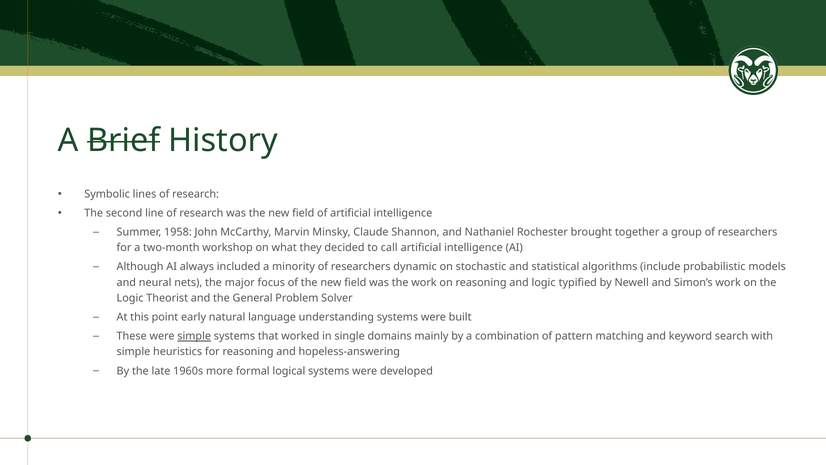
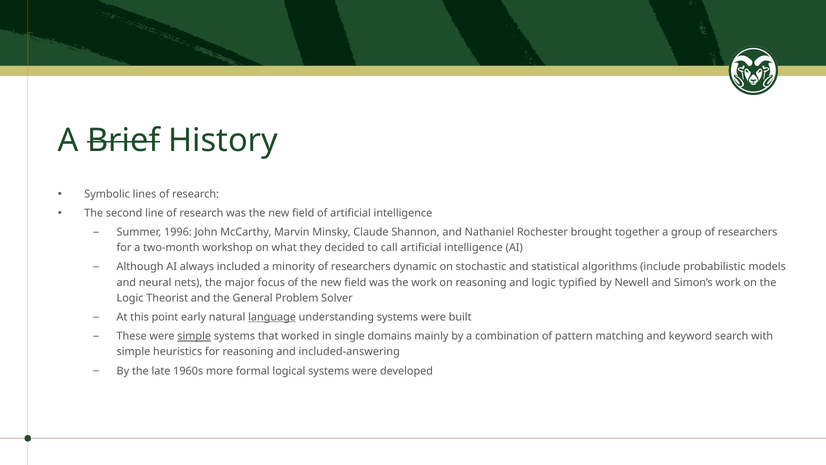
1958: 1958 -> 1996
language underline: none -> present
hopeless-answering: hopeless-answering -> included-answering
